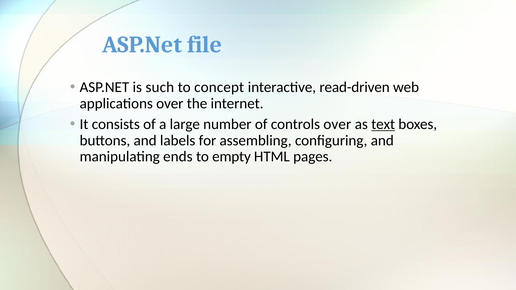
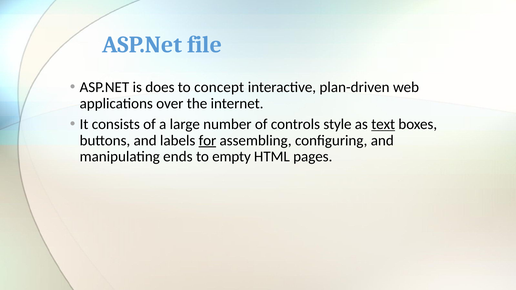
such: such -> does
read-driven: read-driven -> plan-driven
controls over: over -> style
for underline: none -> present
